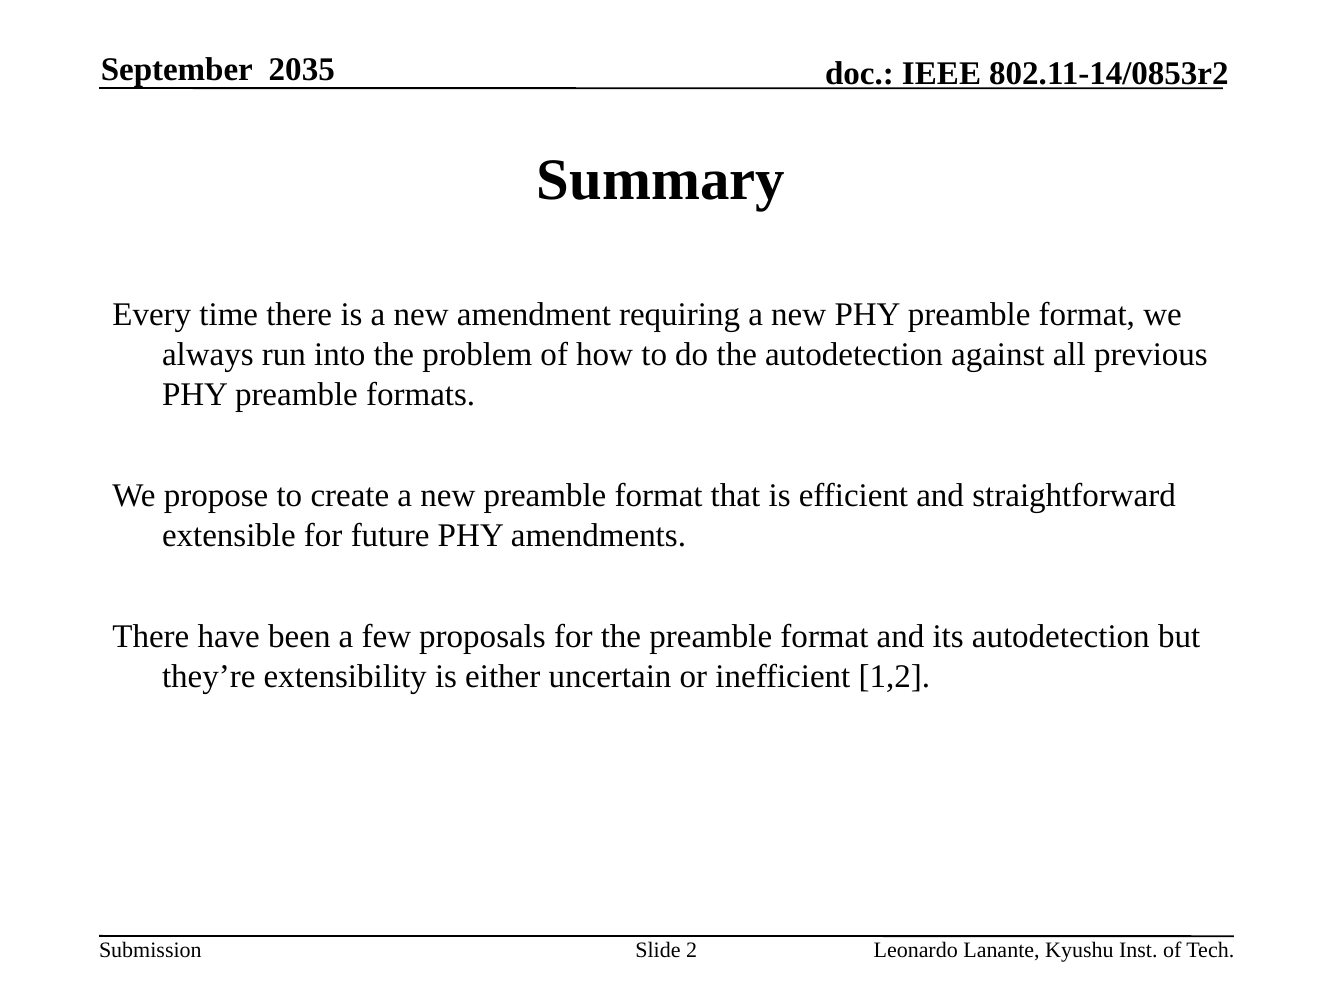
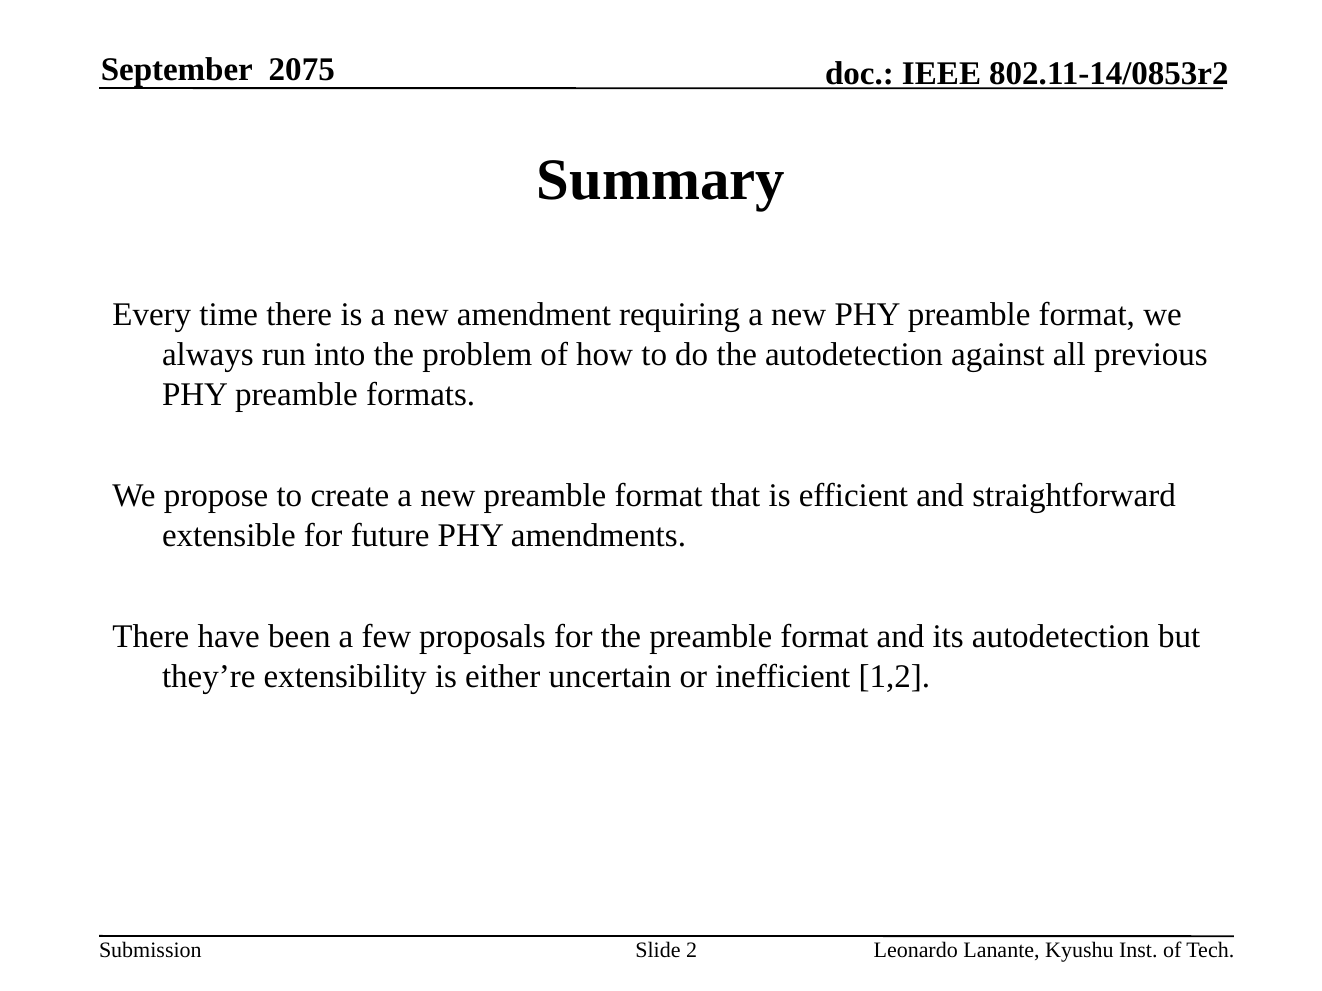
2035: 2035 -> 2075
